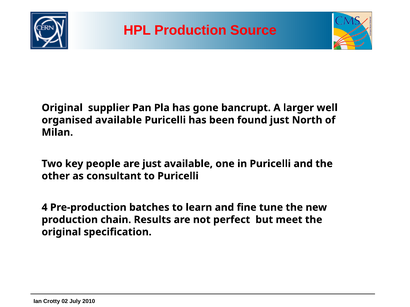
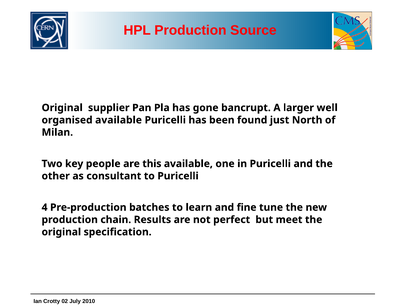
are just: just -> this
